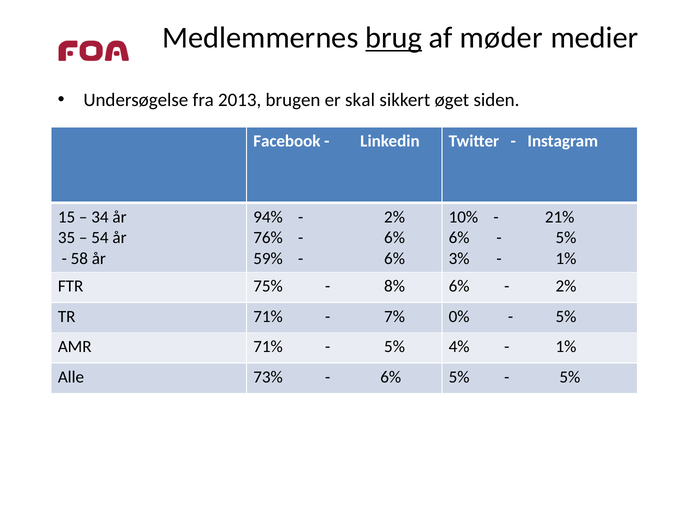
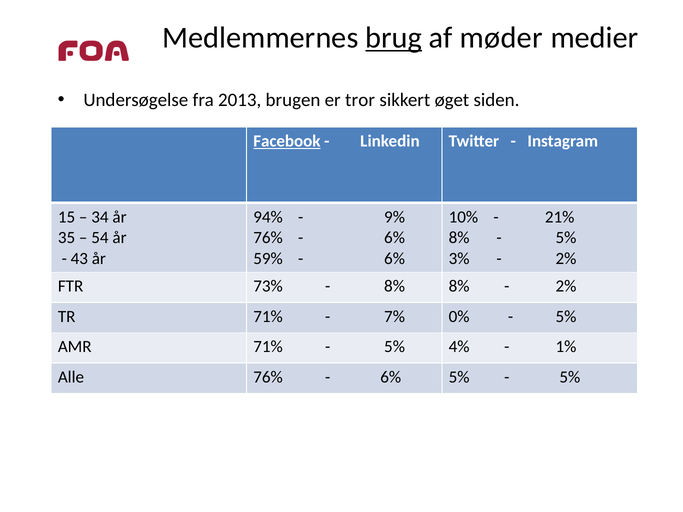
skal: skal -> tror
Facebook underline: none -> present
2% at (395, 217): 2% -> 9%
6% at (459, 238): 6% -> 8%
58: 58 -> 43
1% at (566, 259): 1% -> 2%
75%: 75% -> 73%
8% 6%: 6% -> 8%
Alle 73%: 73% -> 76%
